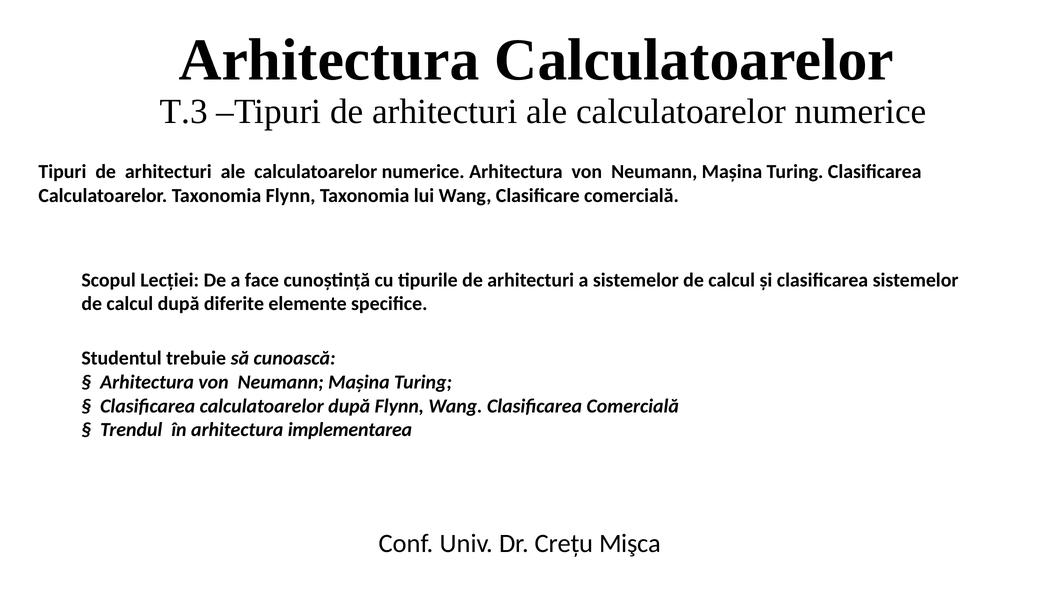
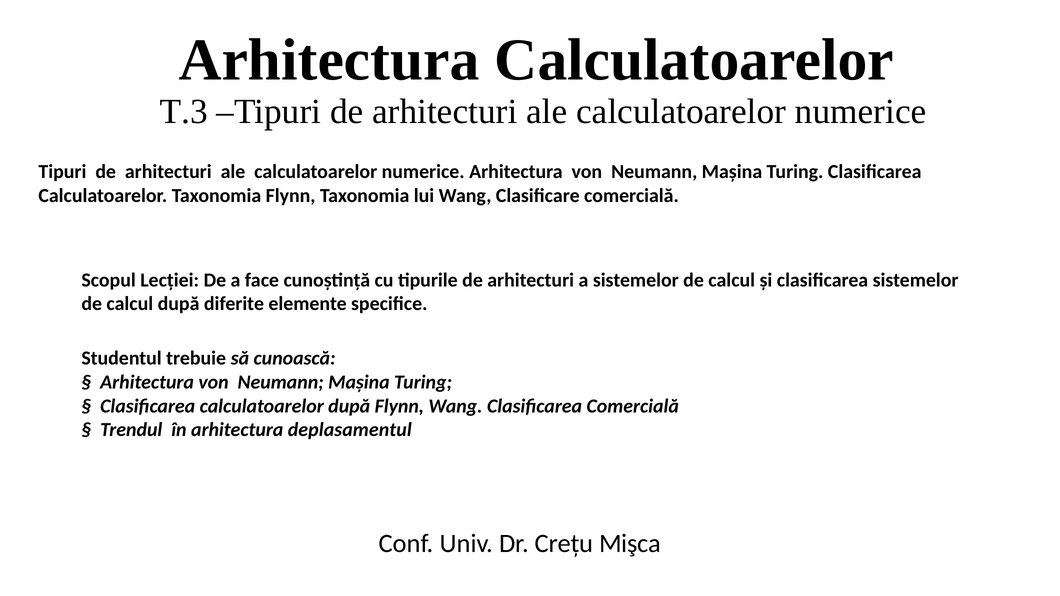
implementarea: implementarea -> deplasamentul
